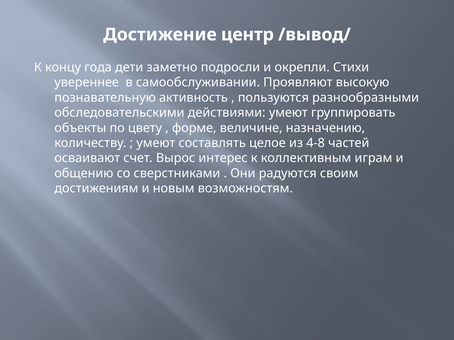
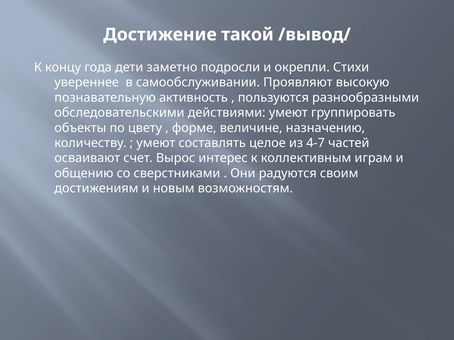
центр: центр -> такой
4-8: 4-8 -> 4-7
